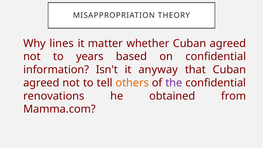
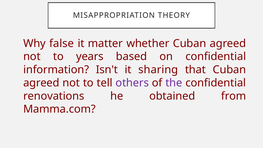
lines: lines -> false
anyway: anyway -> sharing
others colour: orange -> purple
